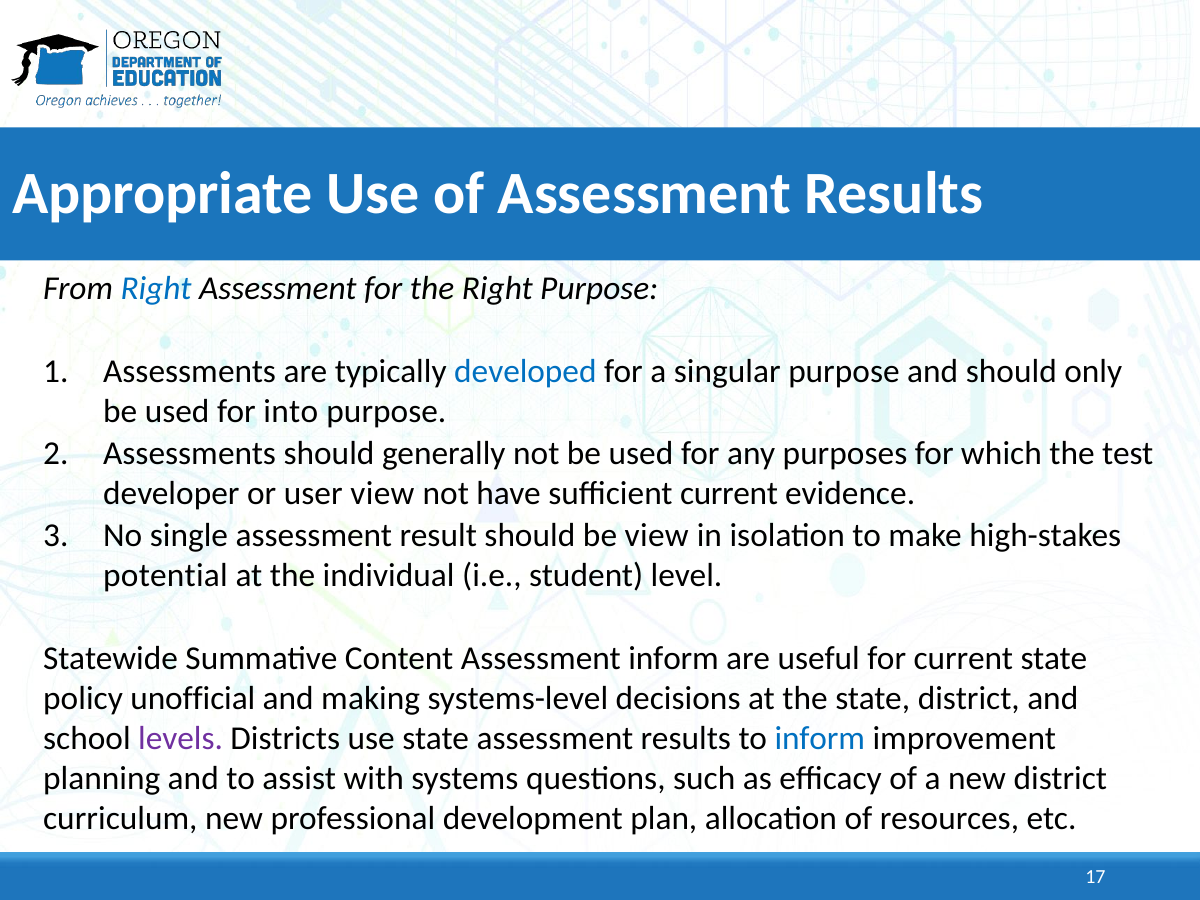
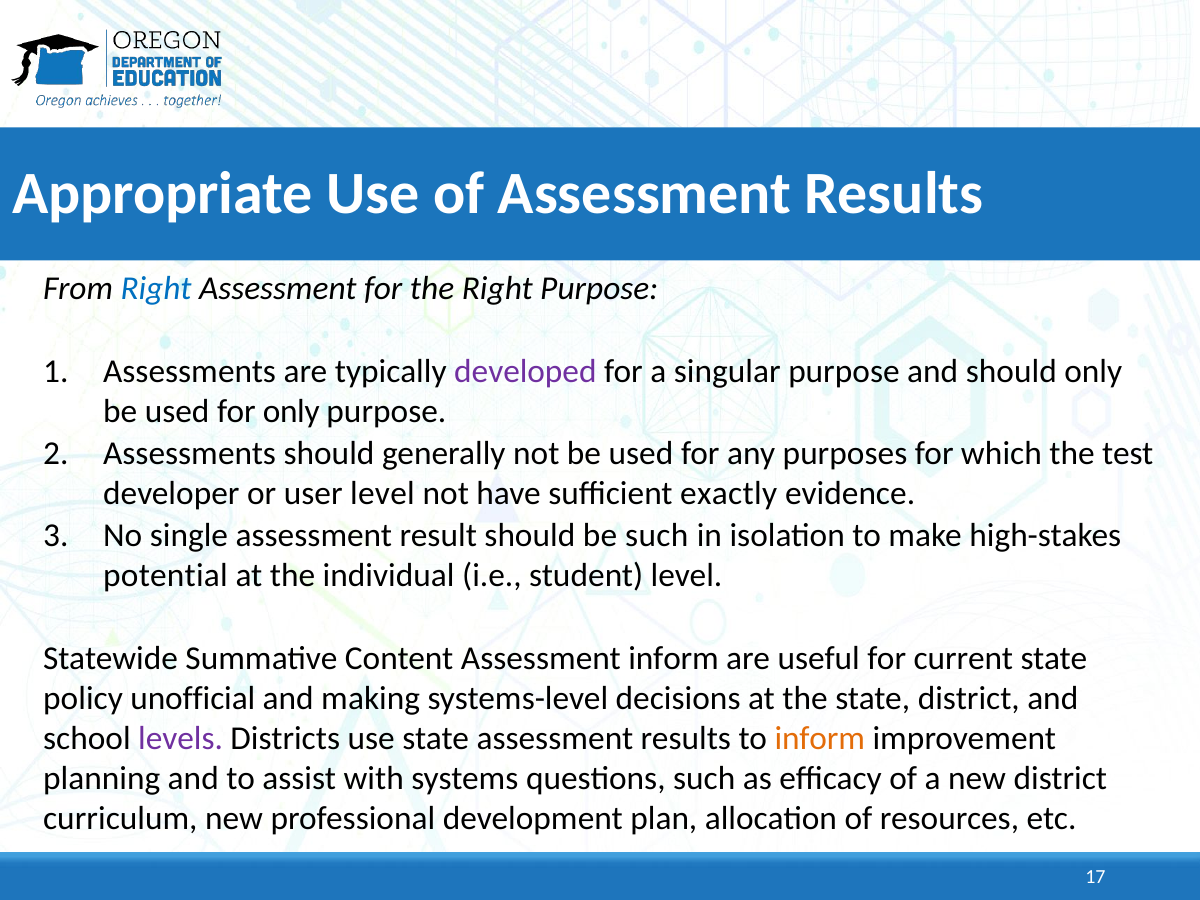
developed colour: blue -> purple
for into: into -> only
user view: view -> level
sufficient current: current -> exactly
be view: view -> such
inform at (820, 739) colour: blue -> orange
